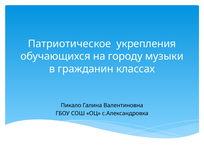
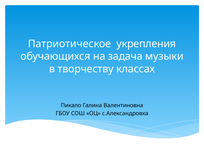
городу: городу -> задача
гражданин: гражданин -> творчеству
